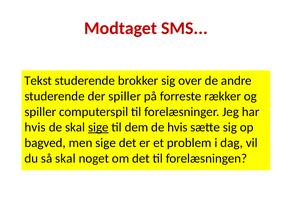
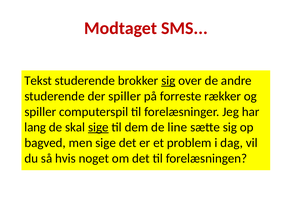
sig at (168, 81) underline: none -> present
hvis at (35, 127): hvis -> lang
de hvis: hvis -> line
så skal: skal -> hvis
